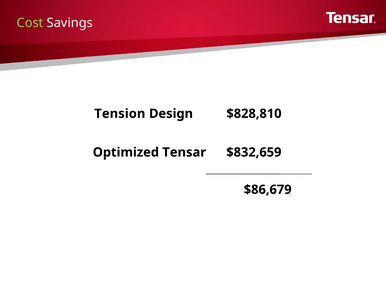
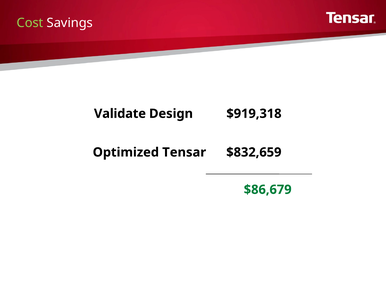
Tension: Tension -> Validate
$828,810: $828,810 -> $919,318
$86,679 colour: black -> green
